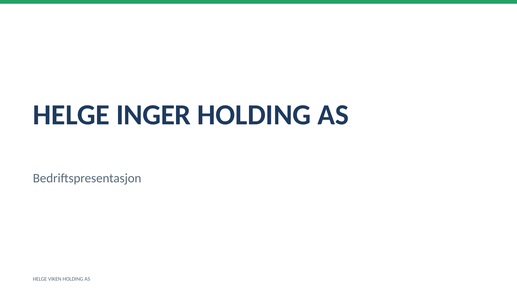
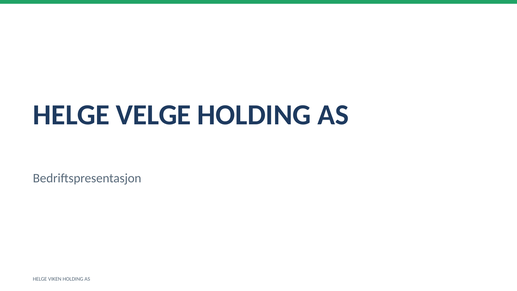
INGER: INGER -> VELGE
